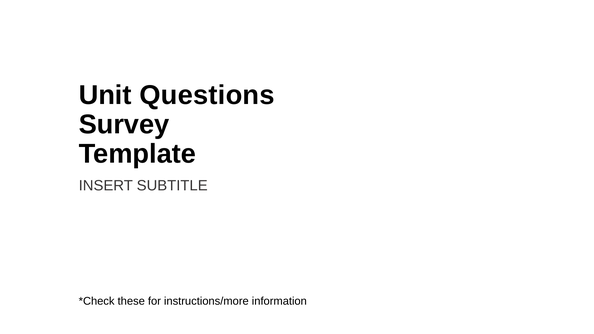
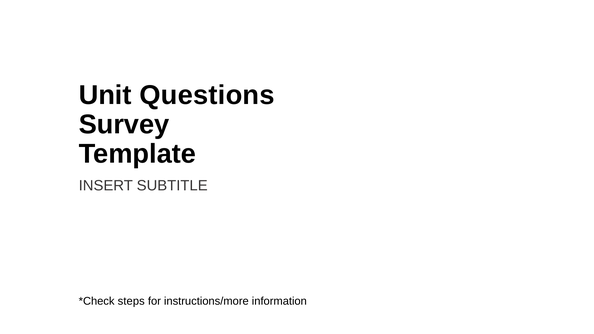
these: these -> steps
